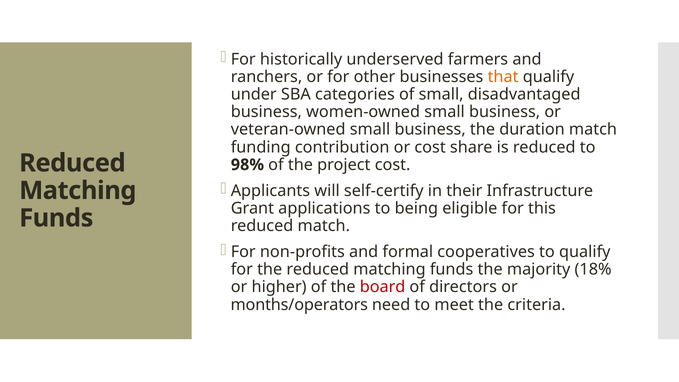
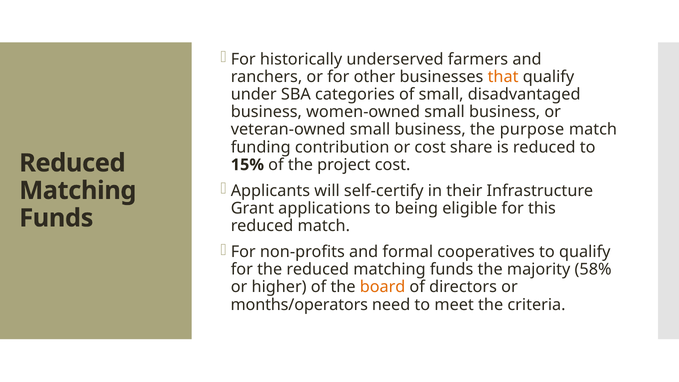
duration: duration -> purpose
98%: 98% -> 15%
18%: 18% -> 58%
board colour: red -> orange
